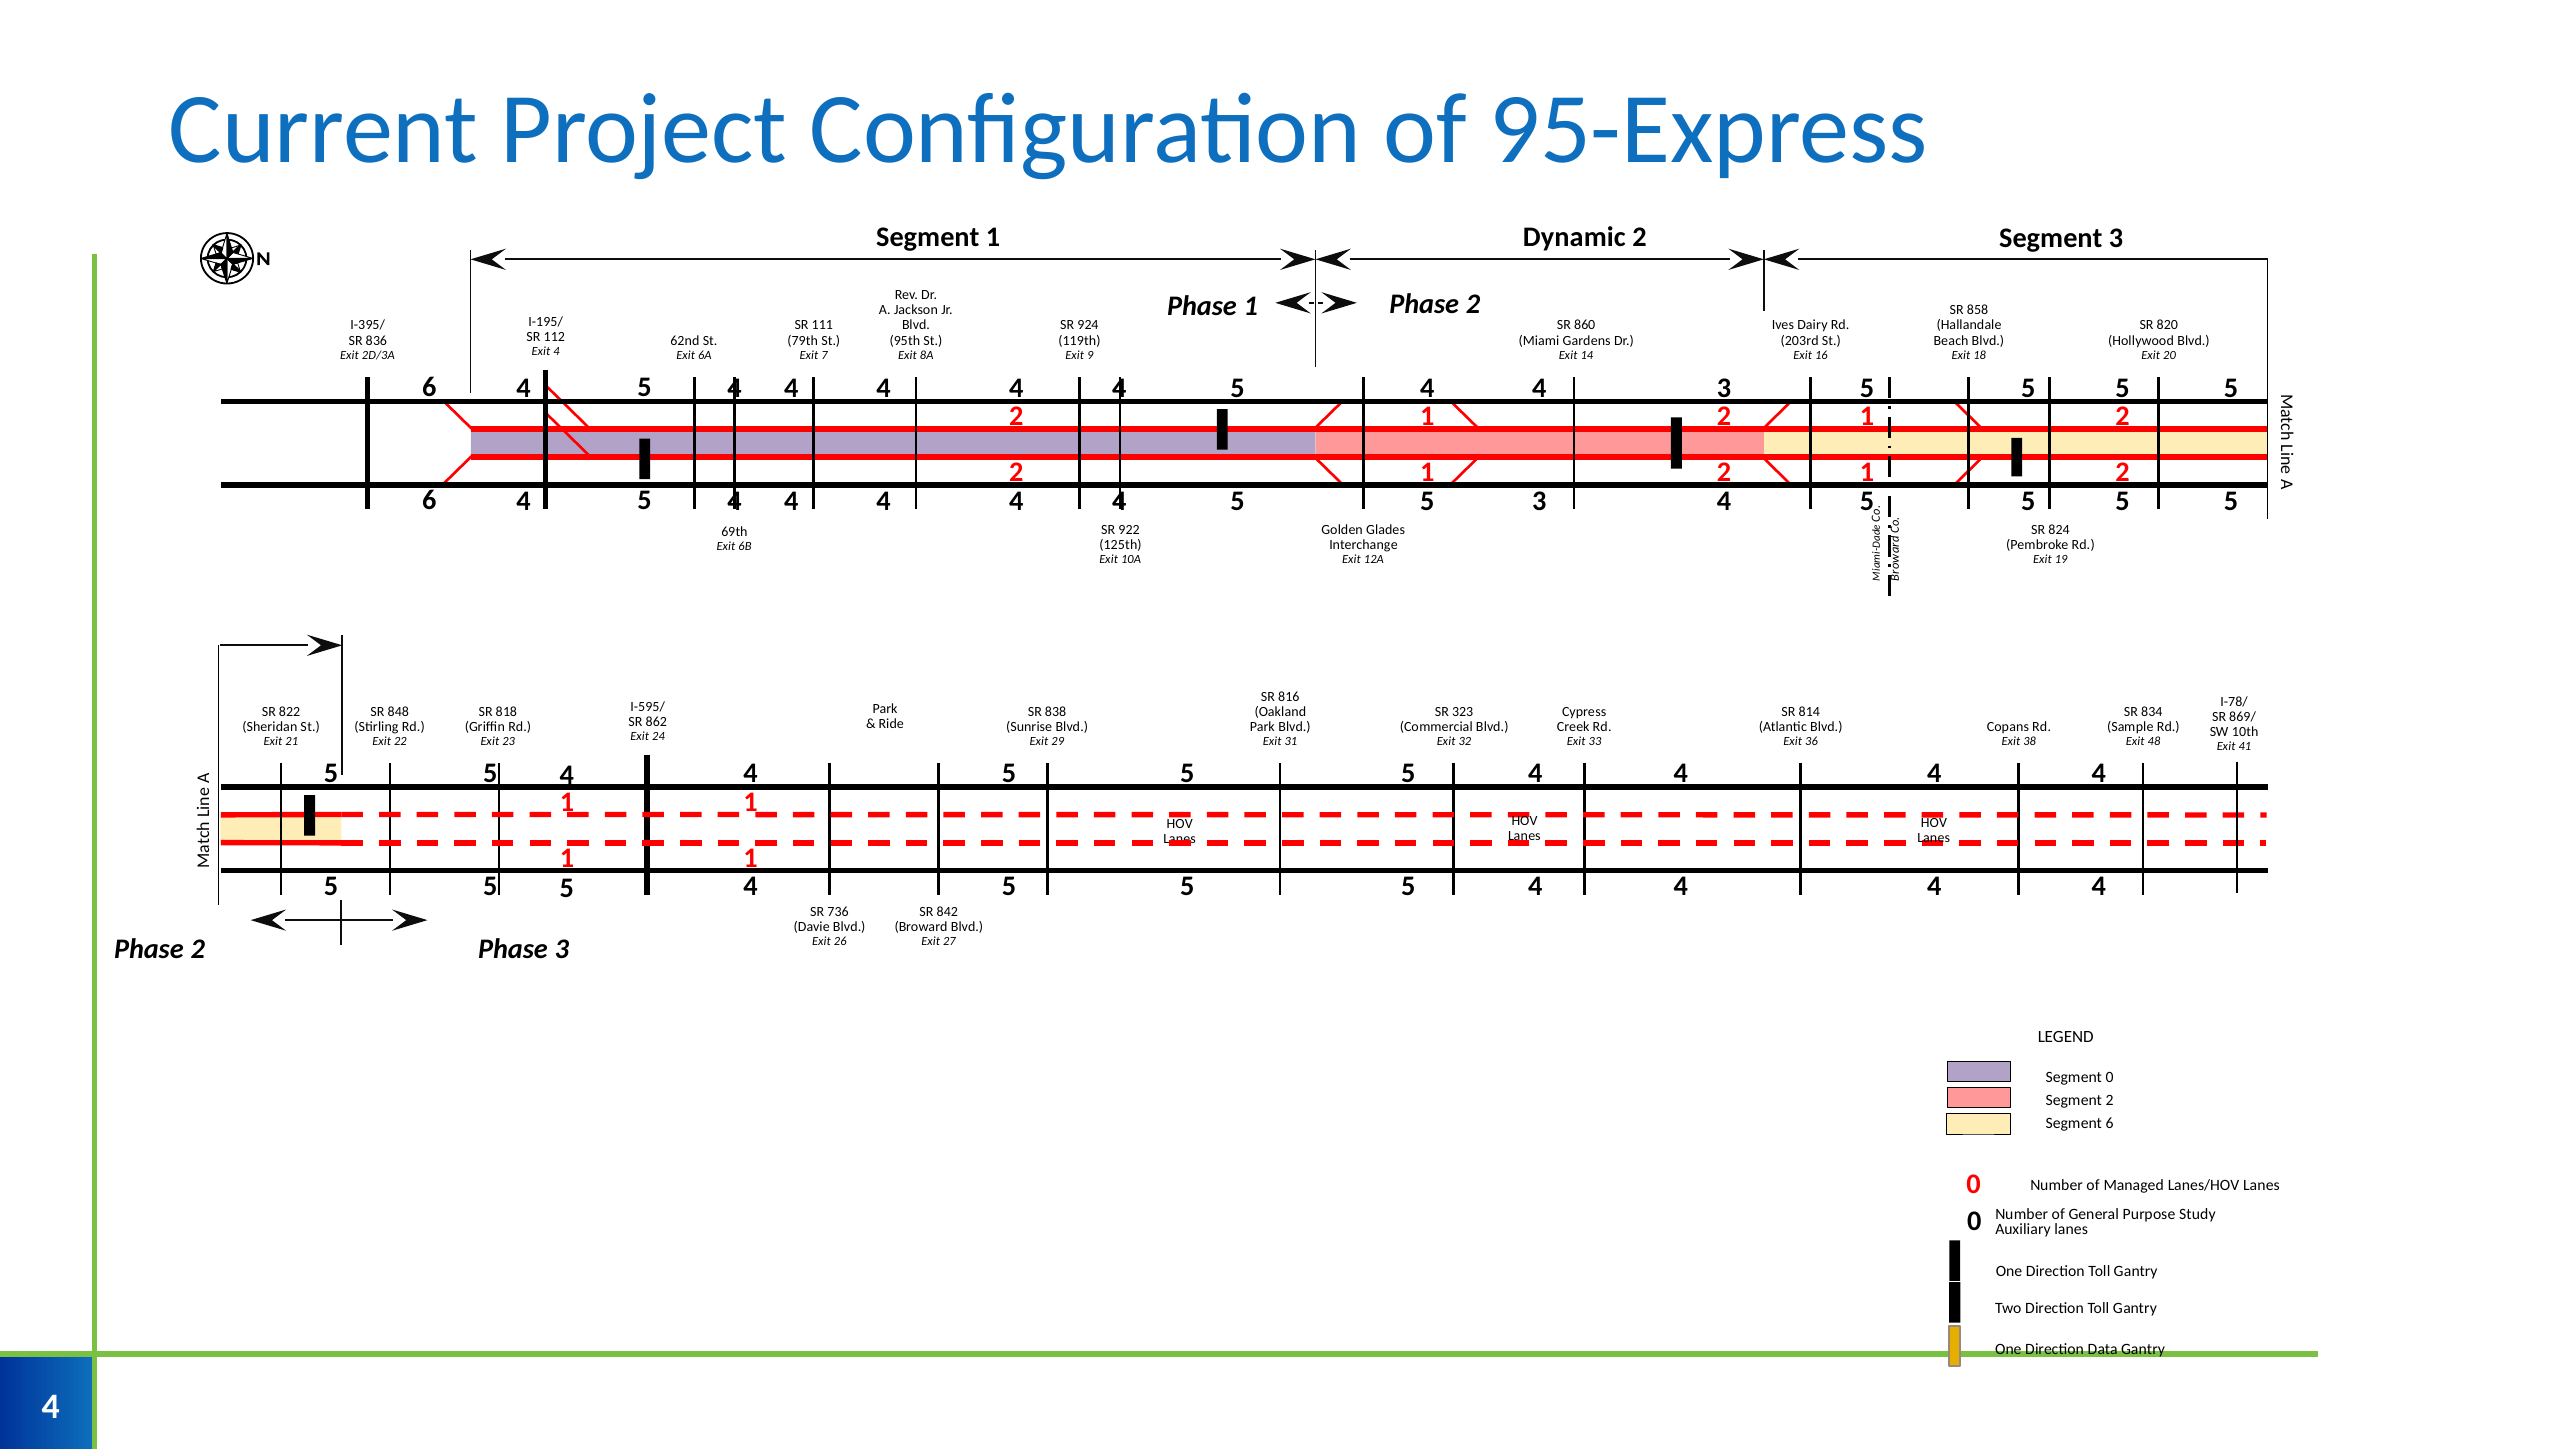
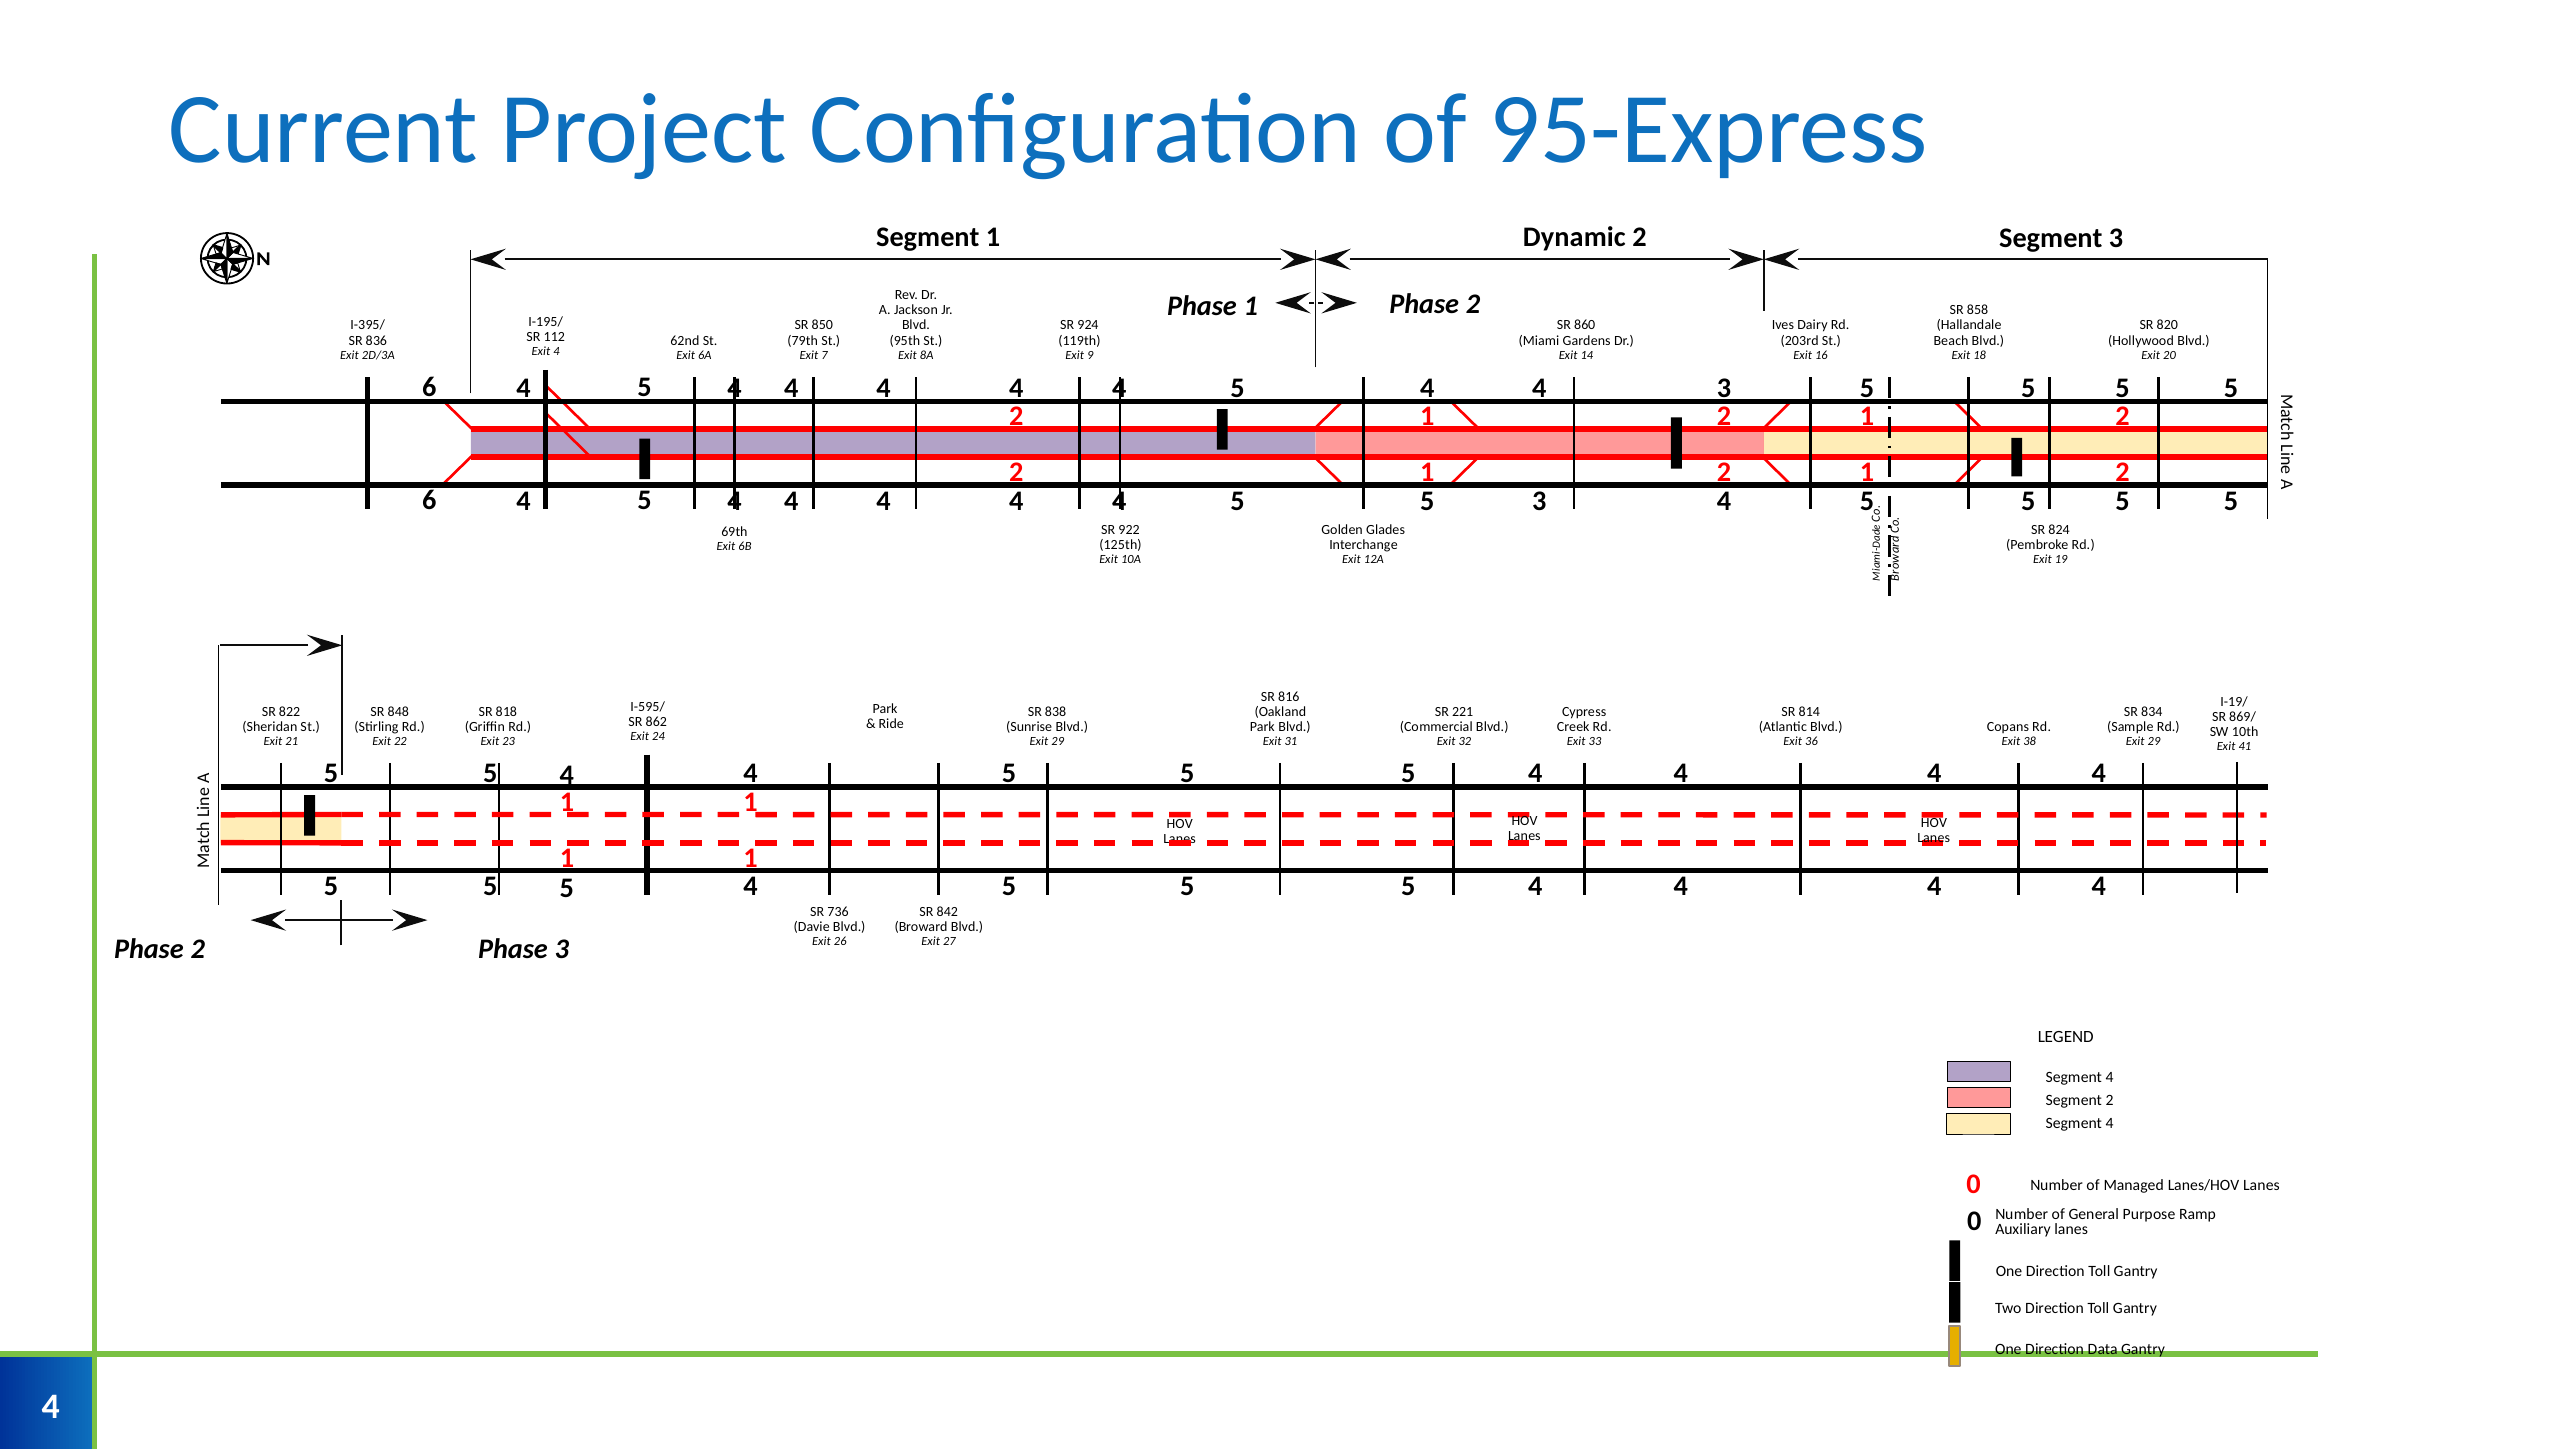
111: 111 -> 850
I-78/: I-78/ -> I-19/
323: 323 -> 221
48 at (2154, 741): 48 -> 29
0 at (2110, 1078): 0 -> 4
6 at (2110, 1123): 6 -> 4
Study: Study -> Ramp
